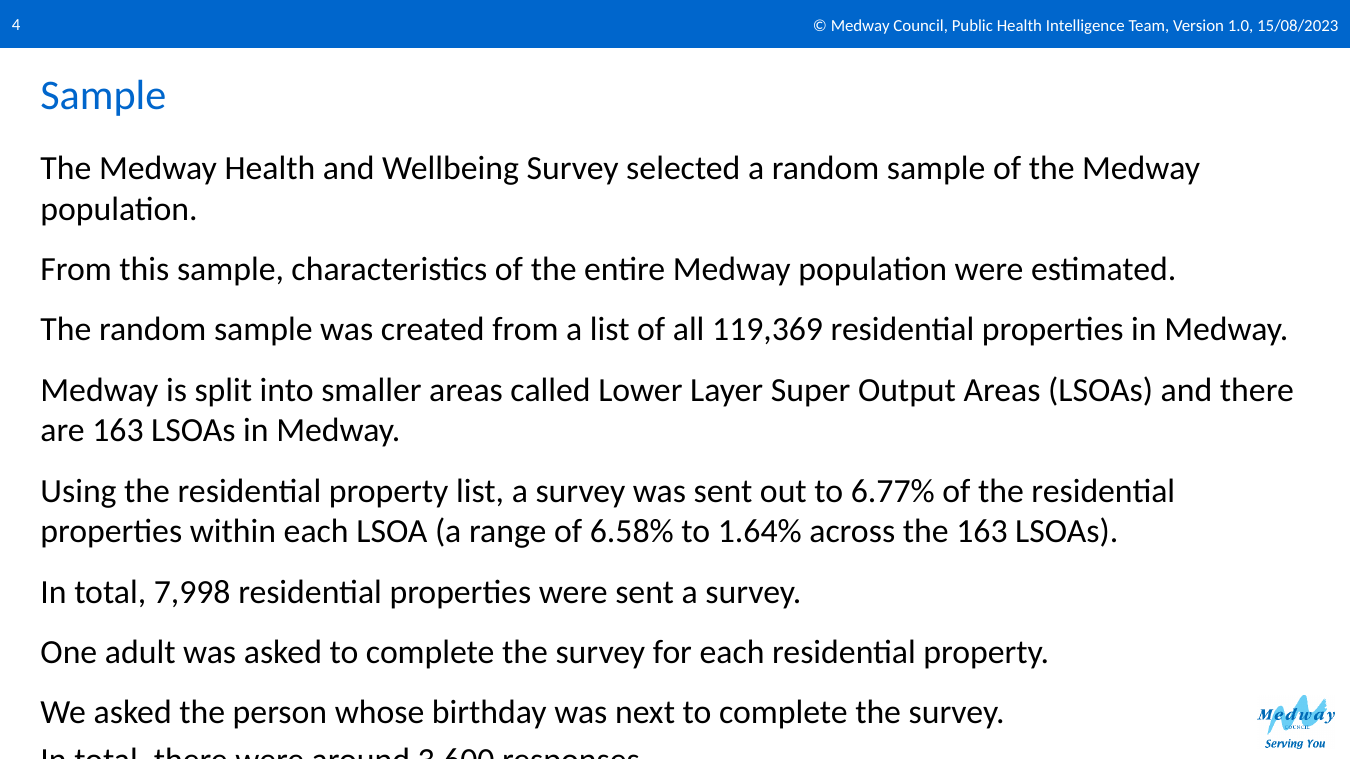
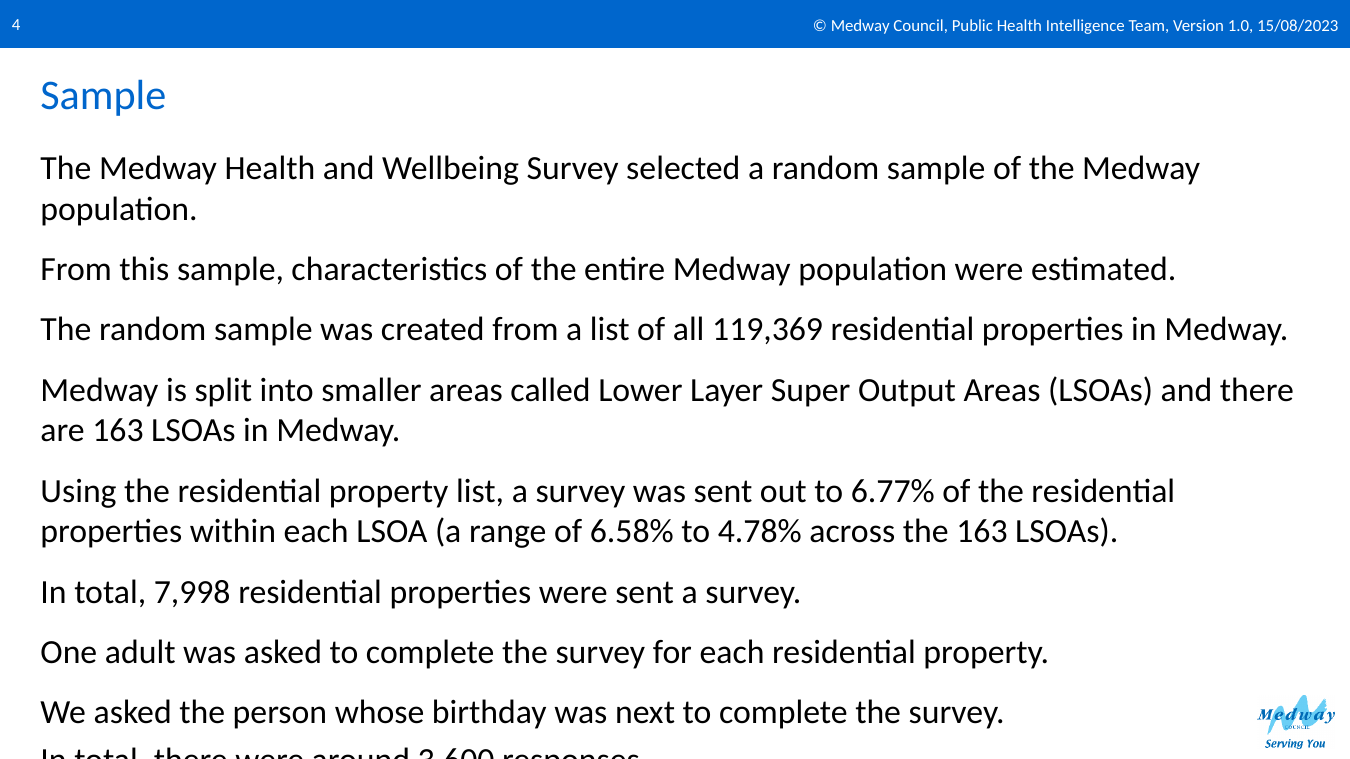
1.64%: 1.64% -> 4.78%
